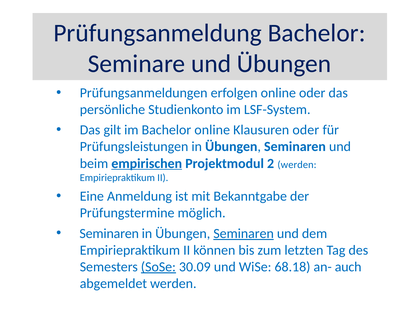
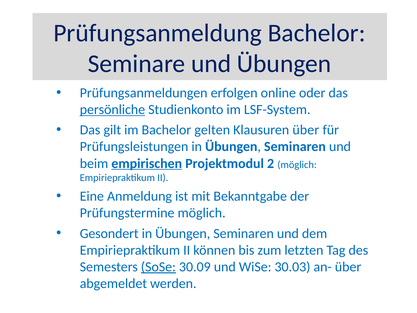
persönliche underline: none -> present
Bachelor online: online -> gelten
Klausuren oder: oder -> über
2 werden: werden -> möglich
Seminaren at (109, 233): Seminaren -> Gesondert
Seminaren at (244, 233) underline: present -> none
68.18: 68.18 -> 30.03
an- auch: auch -> über
